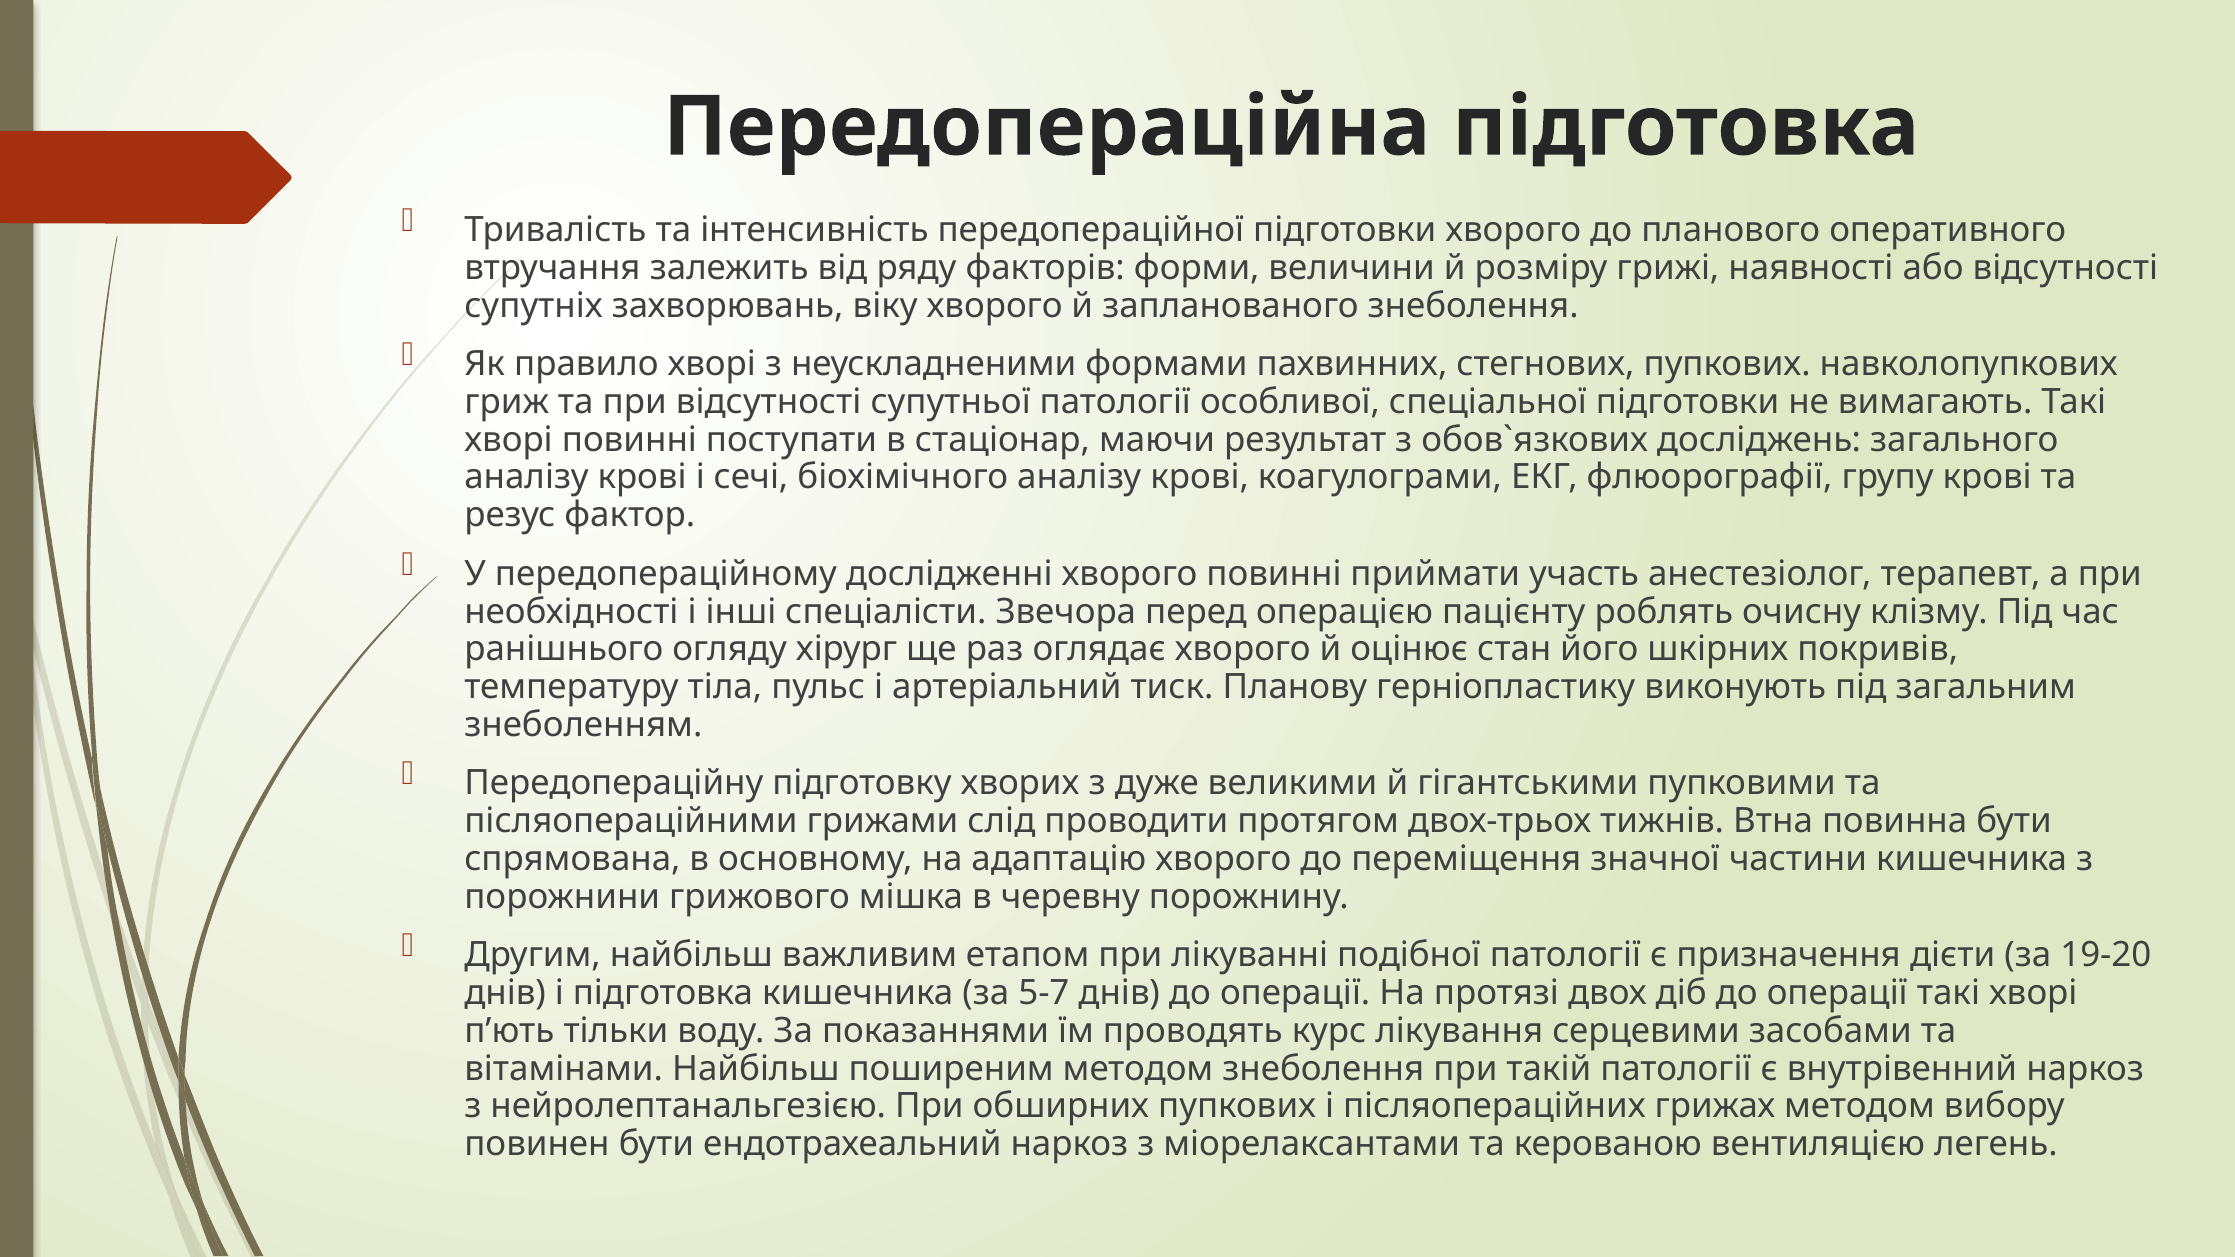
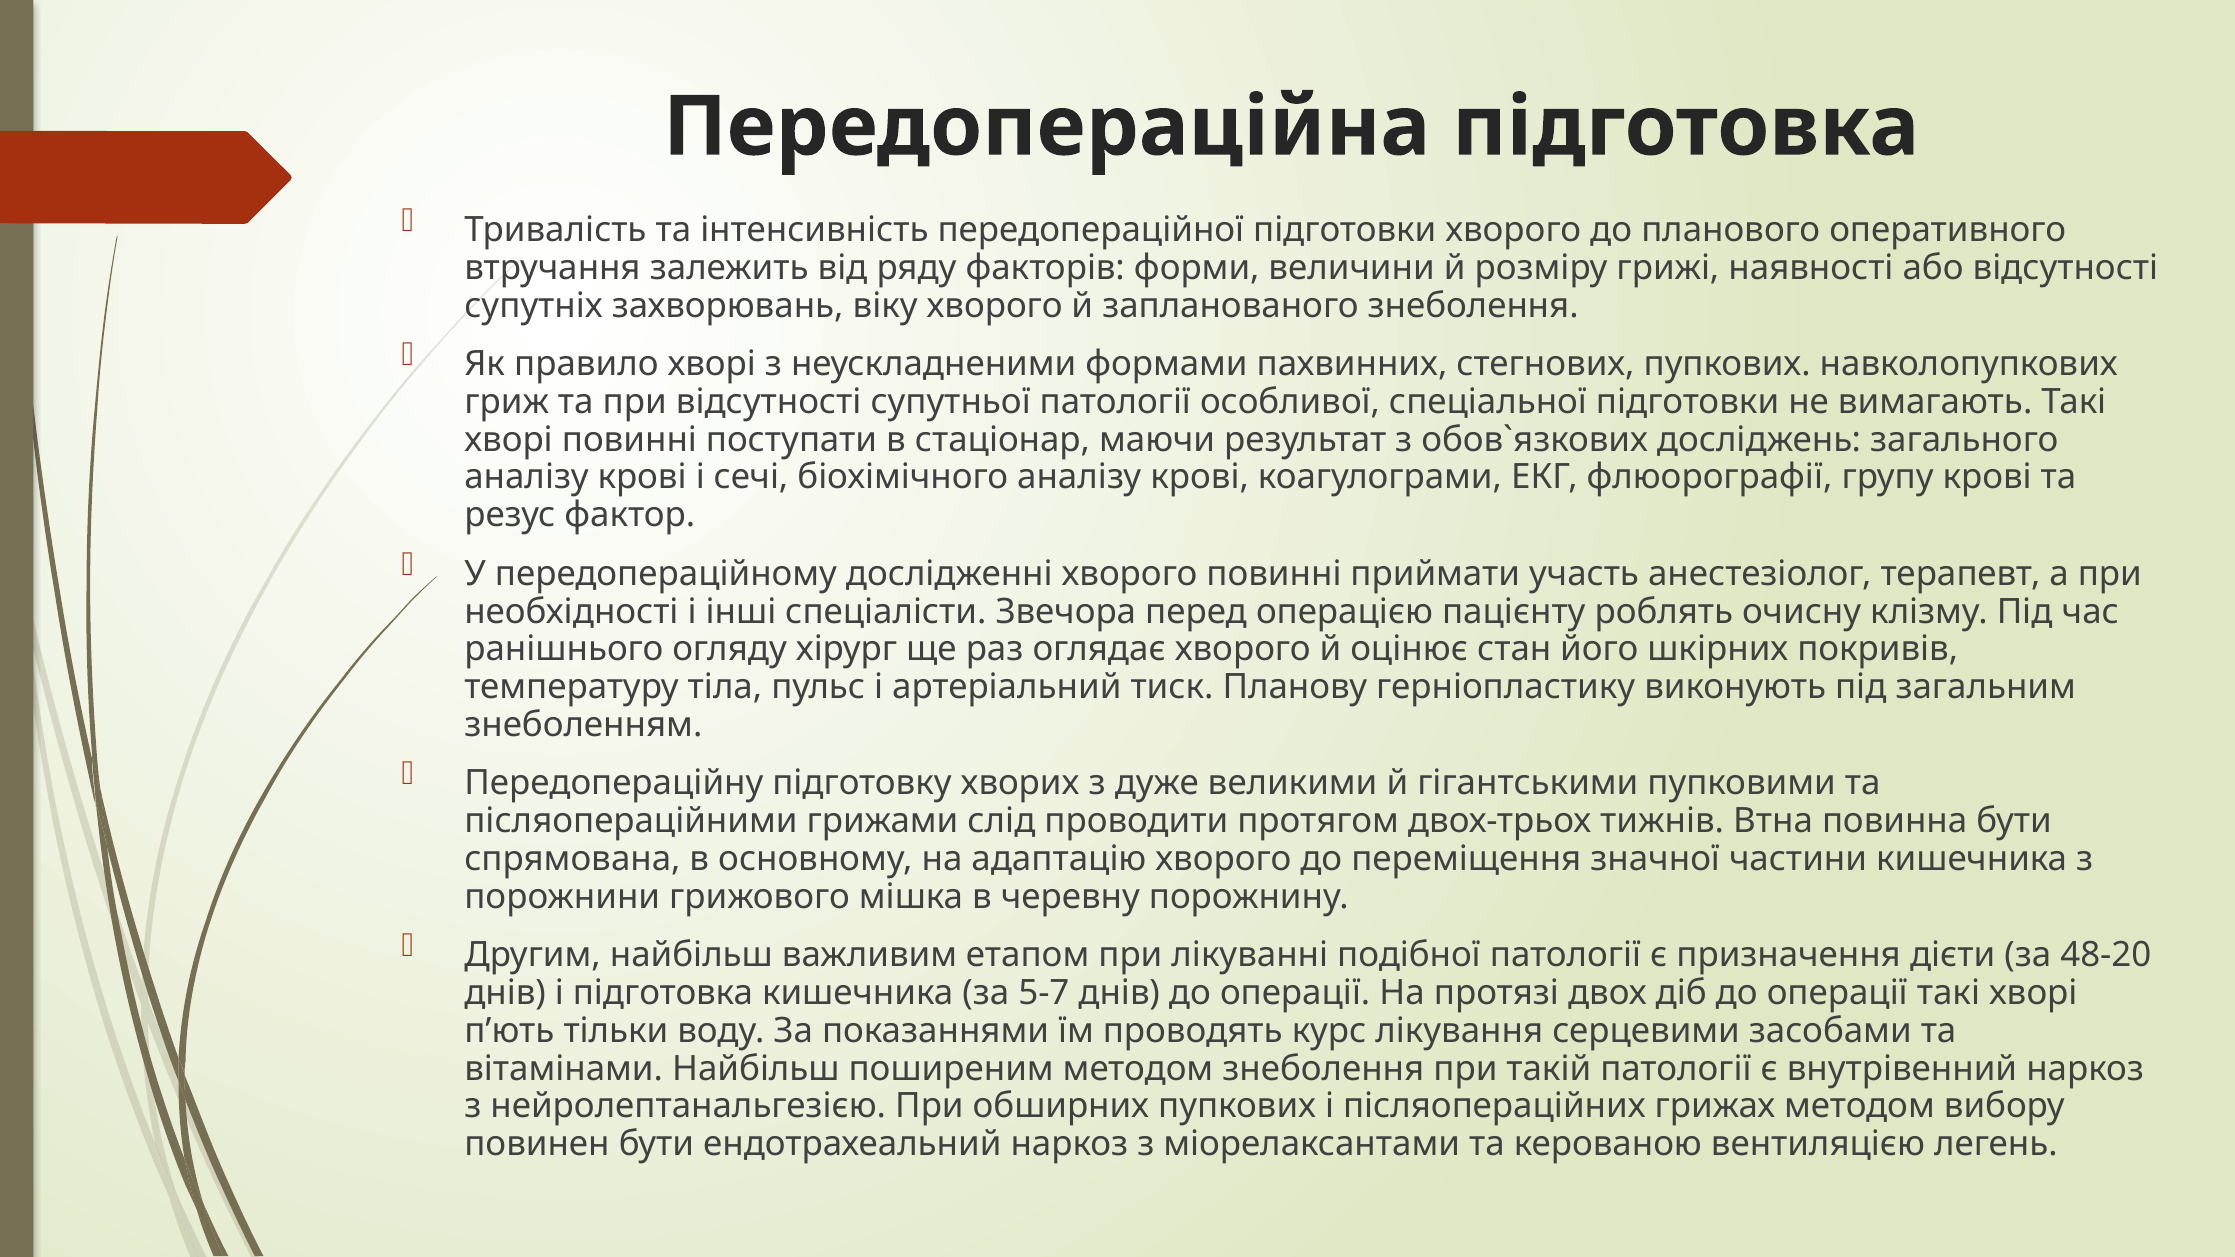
19-20: 19-20 -> 48-20
